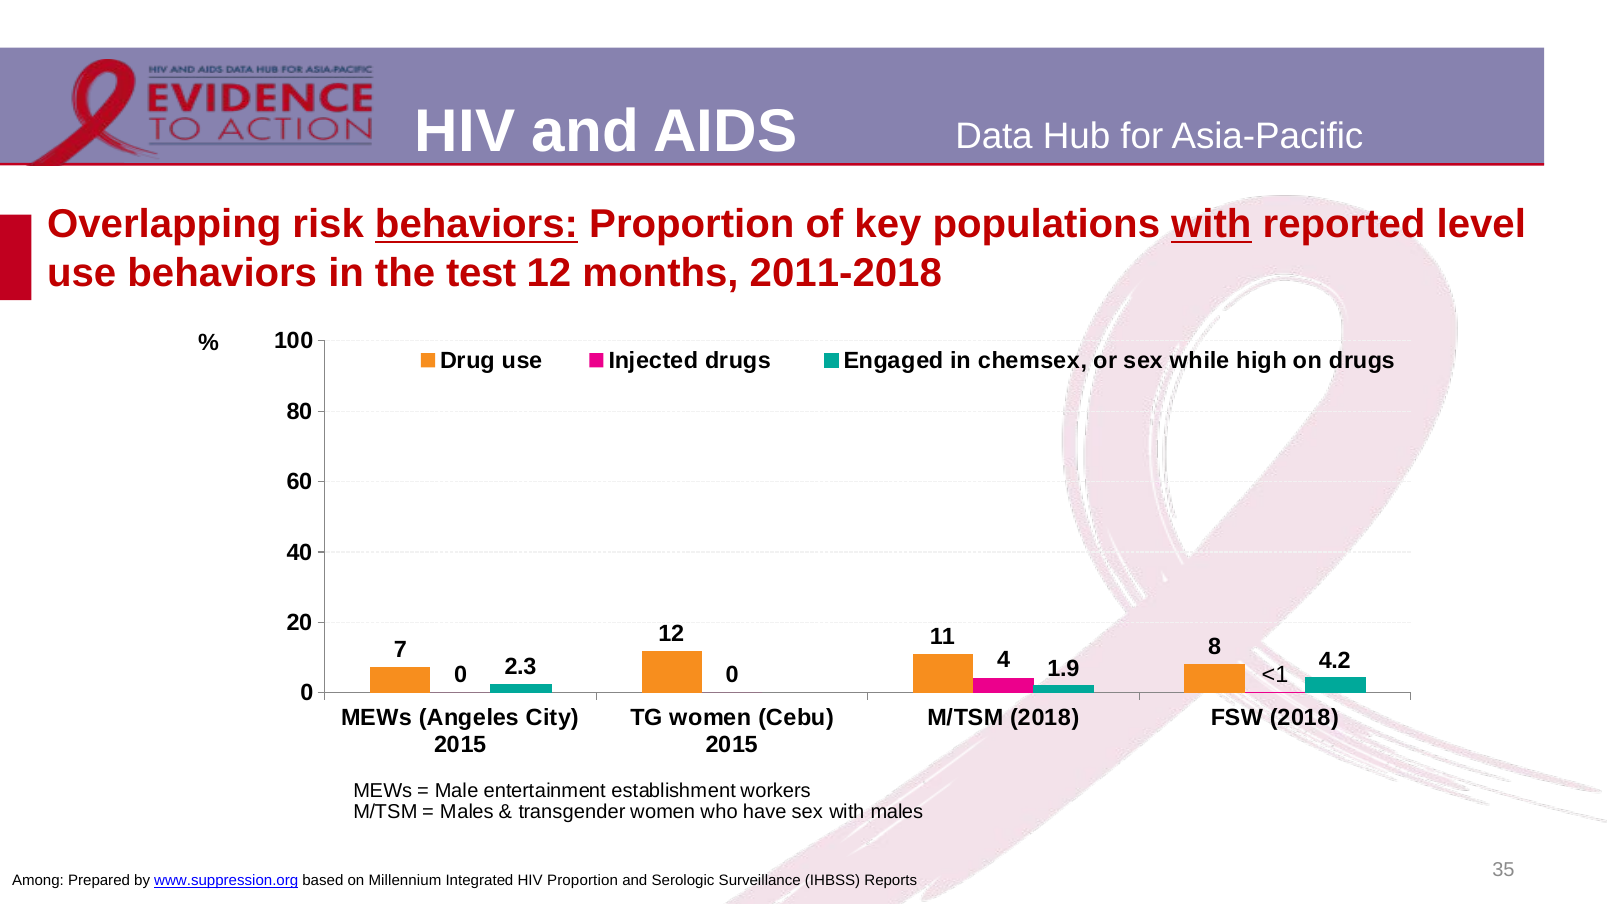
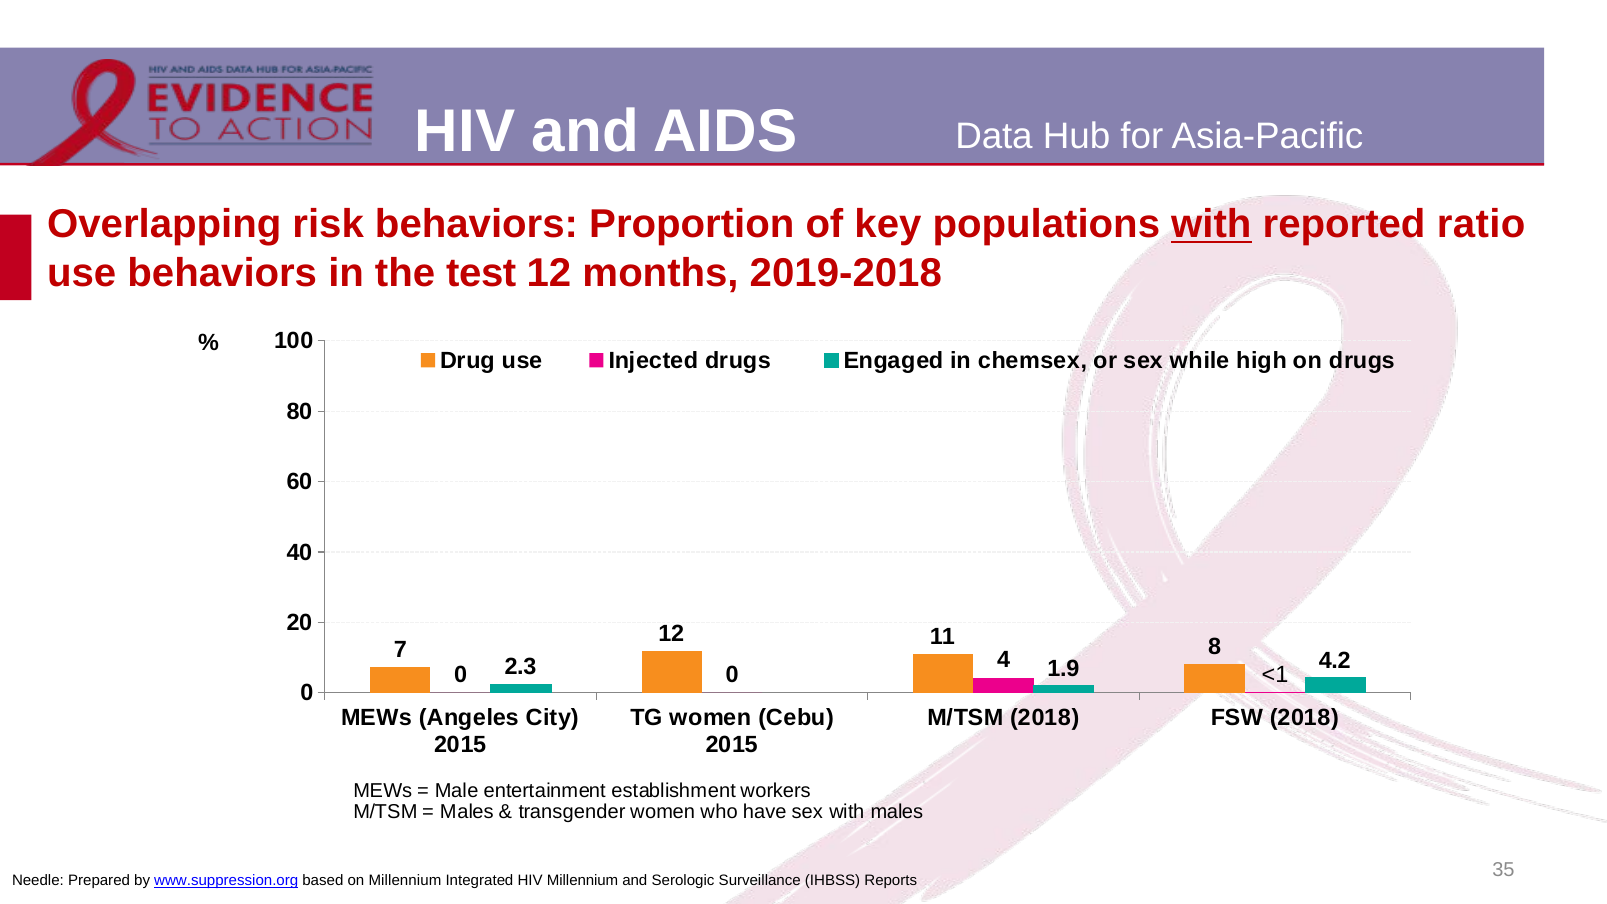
behaviors at (477, 225) underline: present -> none
level: level -> ratio
2011-2018: 2011-2018 -> 2019-2018
Among: Among -> Needle
HIV Proportion: Proportion -> Millennium
